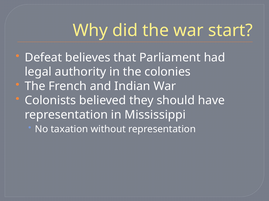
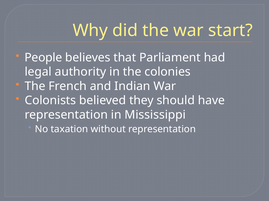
Defeat: Defeat -> People
